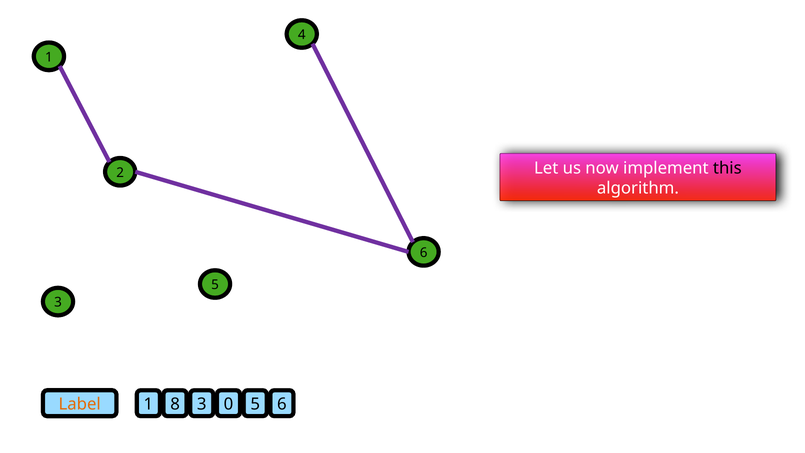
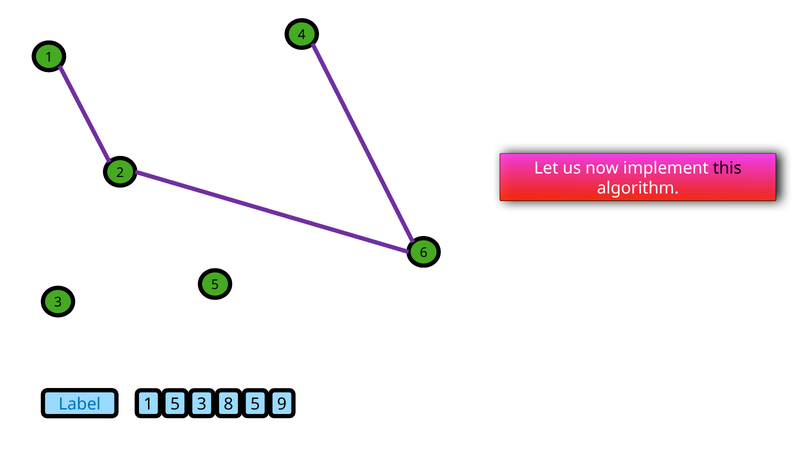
Label colour: orange -> blue
1 8: 8 -> 5
0: 0 -> 8
6 at (282, 404): 6 -> 9
